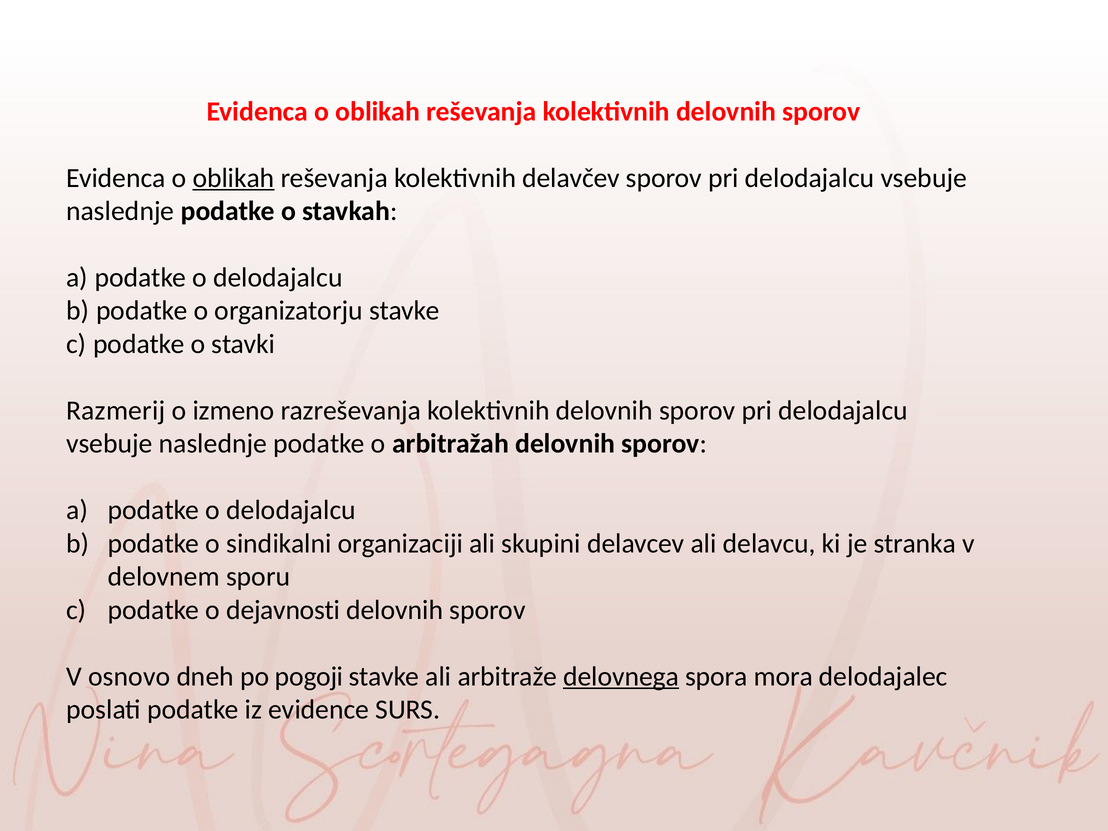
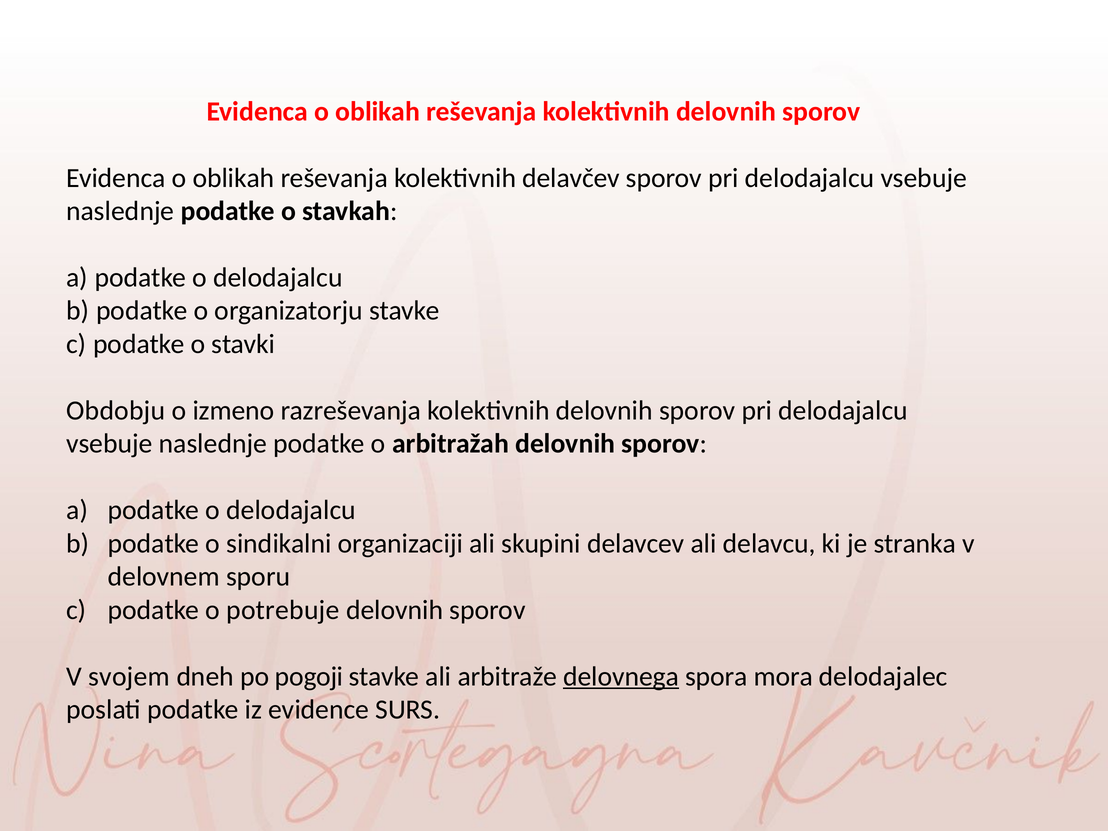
oblikah at (233, 178) underline: present -> none
Razmerij: Razmerij -> Obdobju
dejavnosti: dejavnosti -> potrebuje
osnovo: osnovo -> svojem
